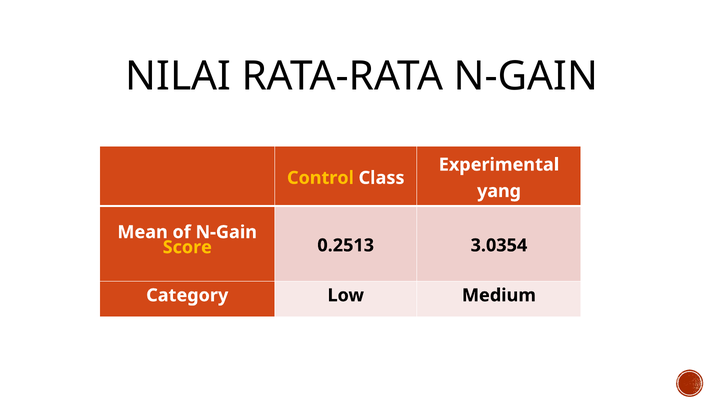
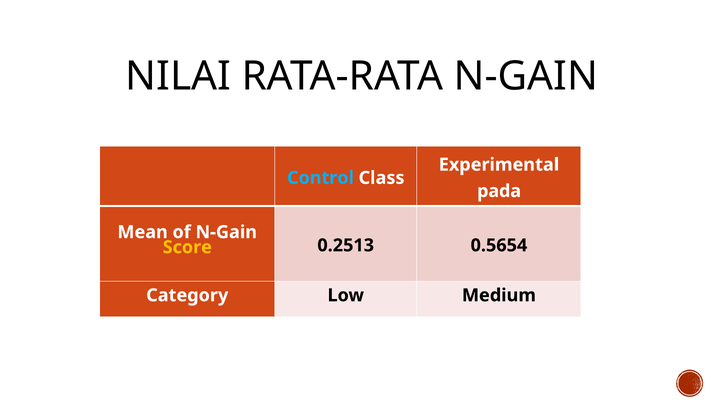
Control colour: yellow -> light blue
yang: yang -> pada
3.0354: 3.0354 -> 0.5654
